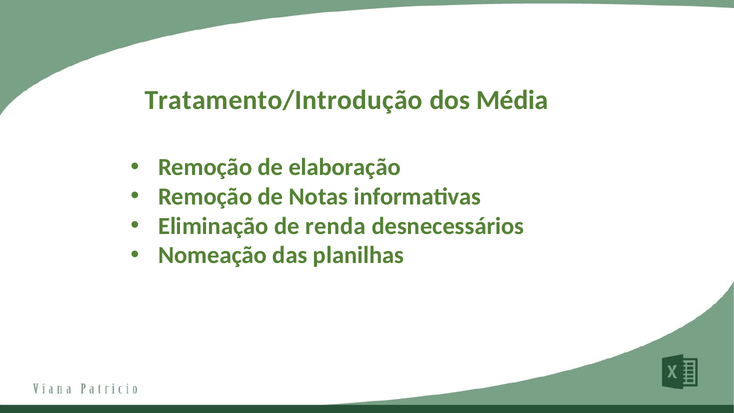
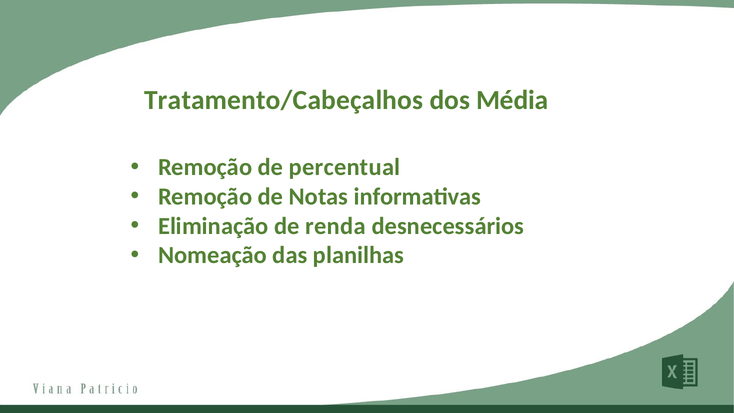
Tratamento/Introdução: Tratamento/Introdução -> Tratamento/Cabeçalhos
elaboração: elaboração -> percentual
